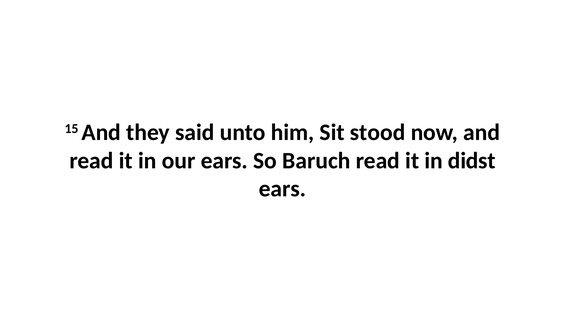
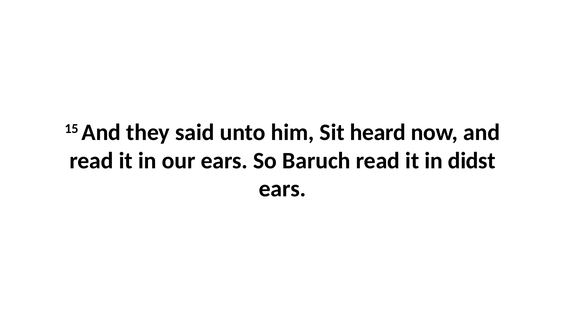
stood: stood -> heard
